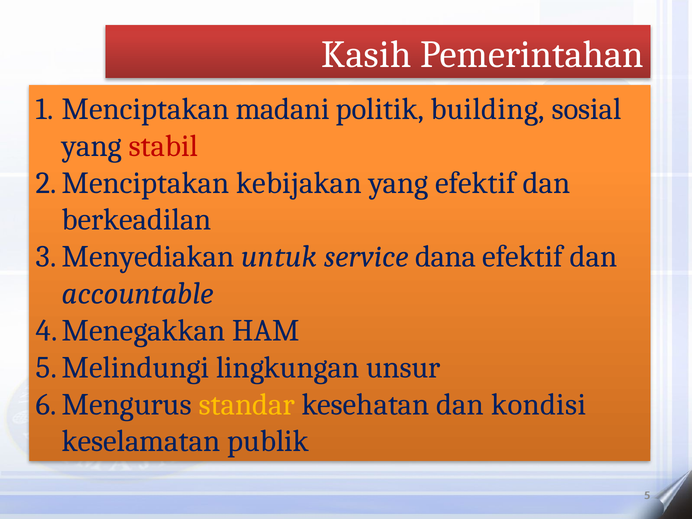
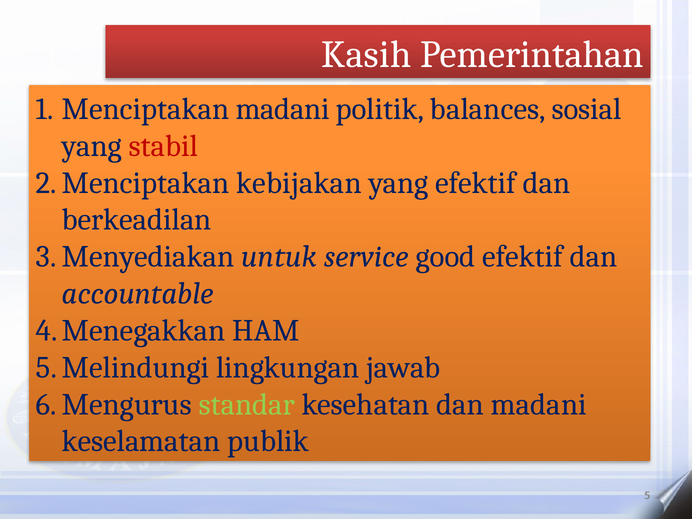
building: building -> balances
dana: dana -> good
unsur: unsur -> jawab
standar colour: yellow -> light green
dan kondisi: kondisi -> madani
